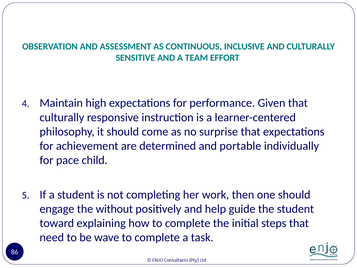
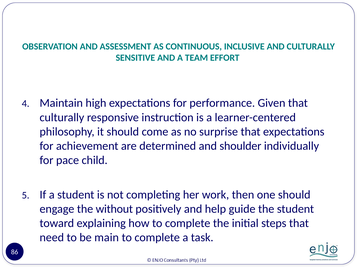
portable: portable -> shoulder
wave: wave -> main
